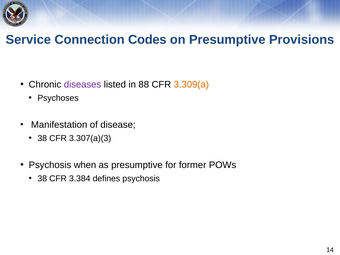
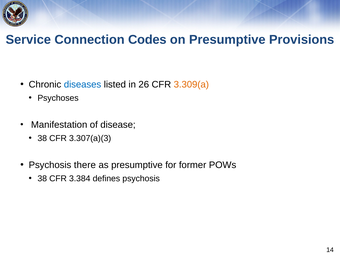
diseases colour: purple -> blue
88: 88 -> 26
when: when -> there
